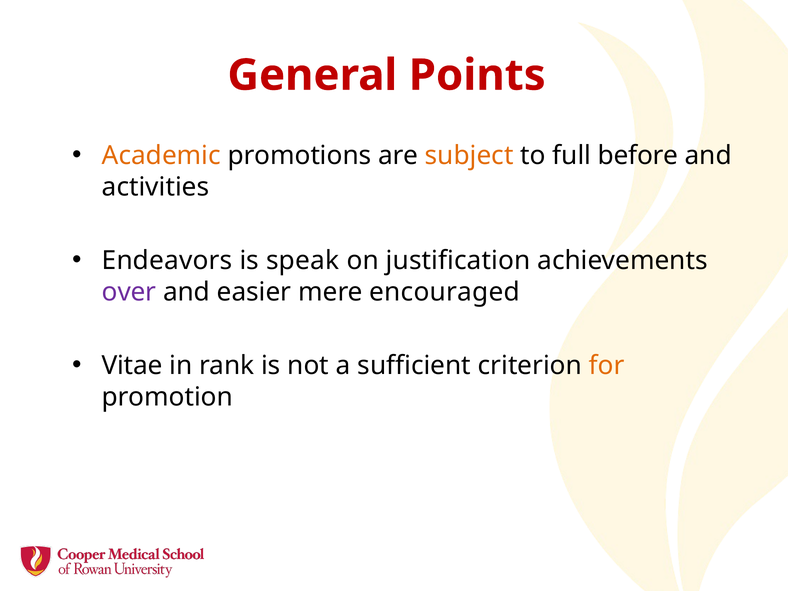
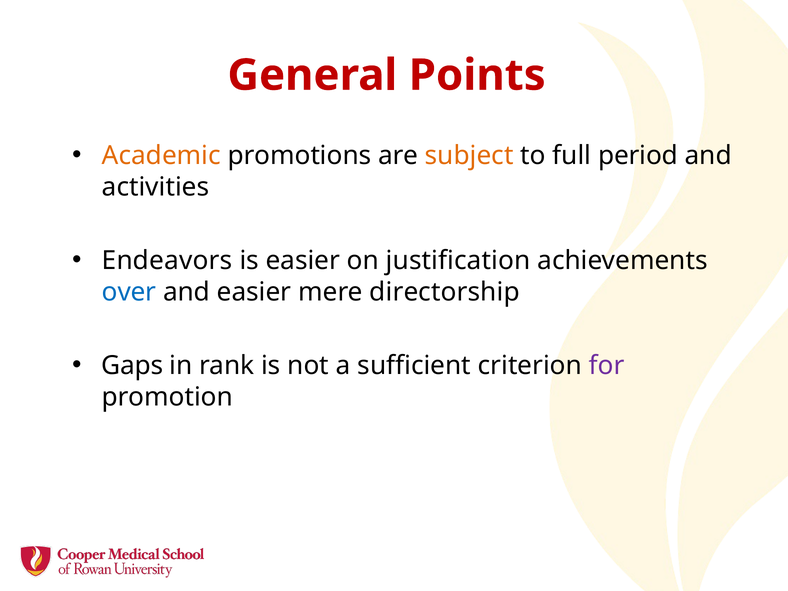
before: before -> period
is speak: speak -> easier
over colour: purple -> blue
encouraged: encouraged -> directorship
Vitae: Vitae -> Gaps
for colour: orange -> purple
